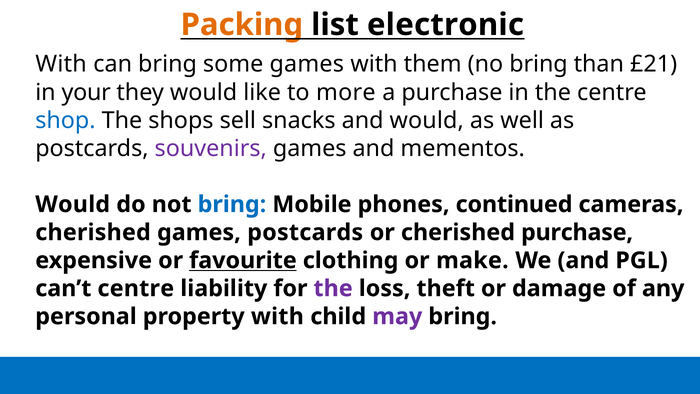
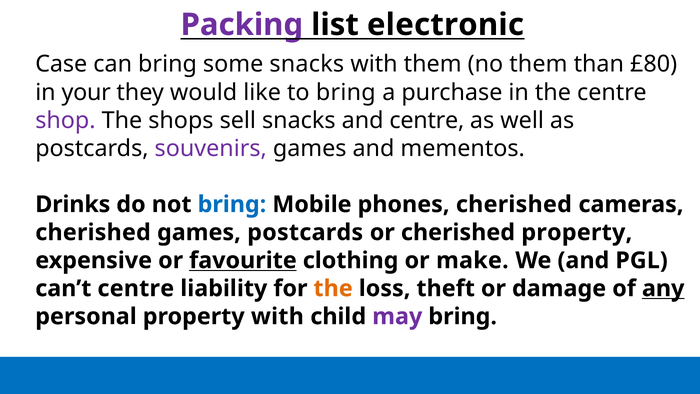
Packing colour: orange -> purple
With at (61, 64): With -> Case
some games: games -> snacks
no bring: bring -> them
£21: £21 -> £80
to more: more -> bring
shop colour: blue -> purple
and would: would -> centre
Would at (73, 204): Would -> Drinks
phones continued: continued -> cherished
cherished purchase: purchase -> property
the at (333, 288) colour: purple -> orange
any underline: none -> present
